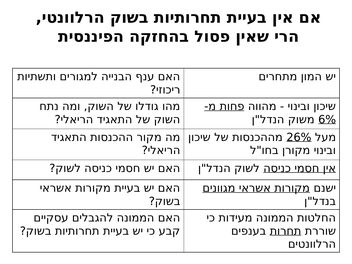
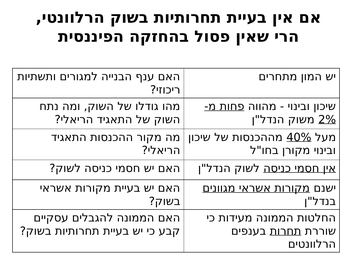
6%: 6% -> 2%
26%: 26% -> 40%
